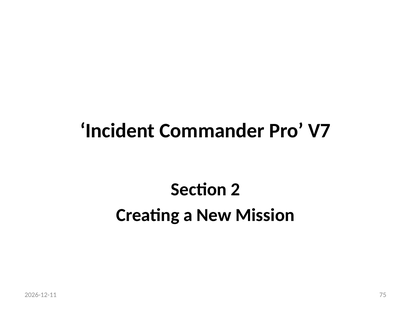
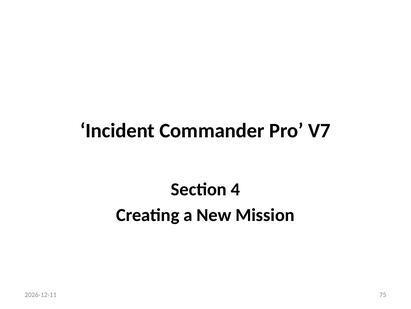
2: 2 -> 4
